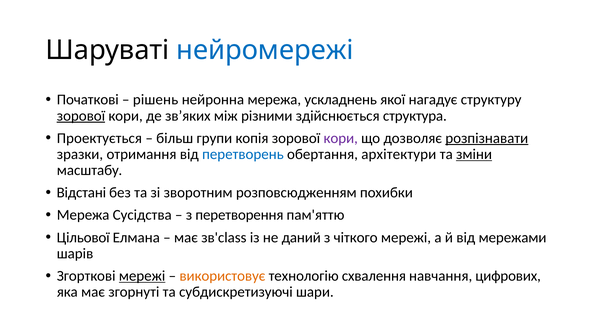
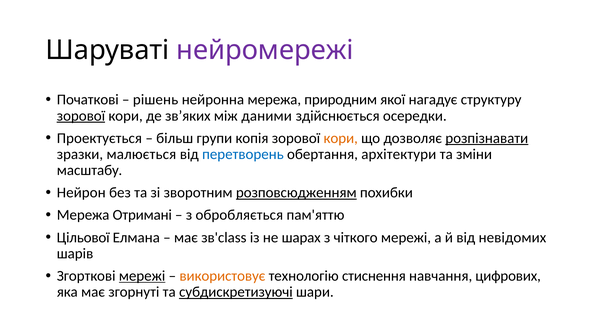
нейромережі colour: blue -> purple
ускладнень: ускладнень -> природним
різними: різними -> даними
структура: структура -> осередки
кори at (341, 138) colour: purple -> orange
отримання: отримання -> малюється
зміни underline: present -> none
Відстані: Відстані -> Нейрон
розповсюдженням underline: none -> present
Сусідства: Сусідства -> Отримані
перетворення: перетворення -> обробляється
даний: даний -> шарах
мережами: мережами -> невідомих
схвалення: схвалення -> стиснення
субдискретизуючі underline: none -> present
